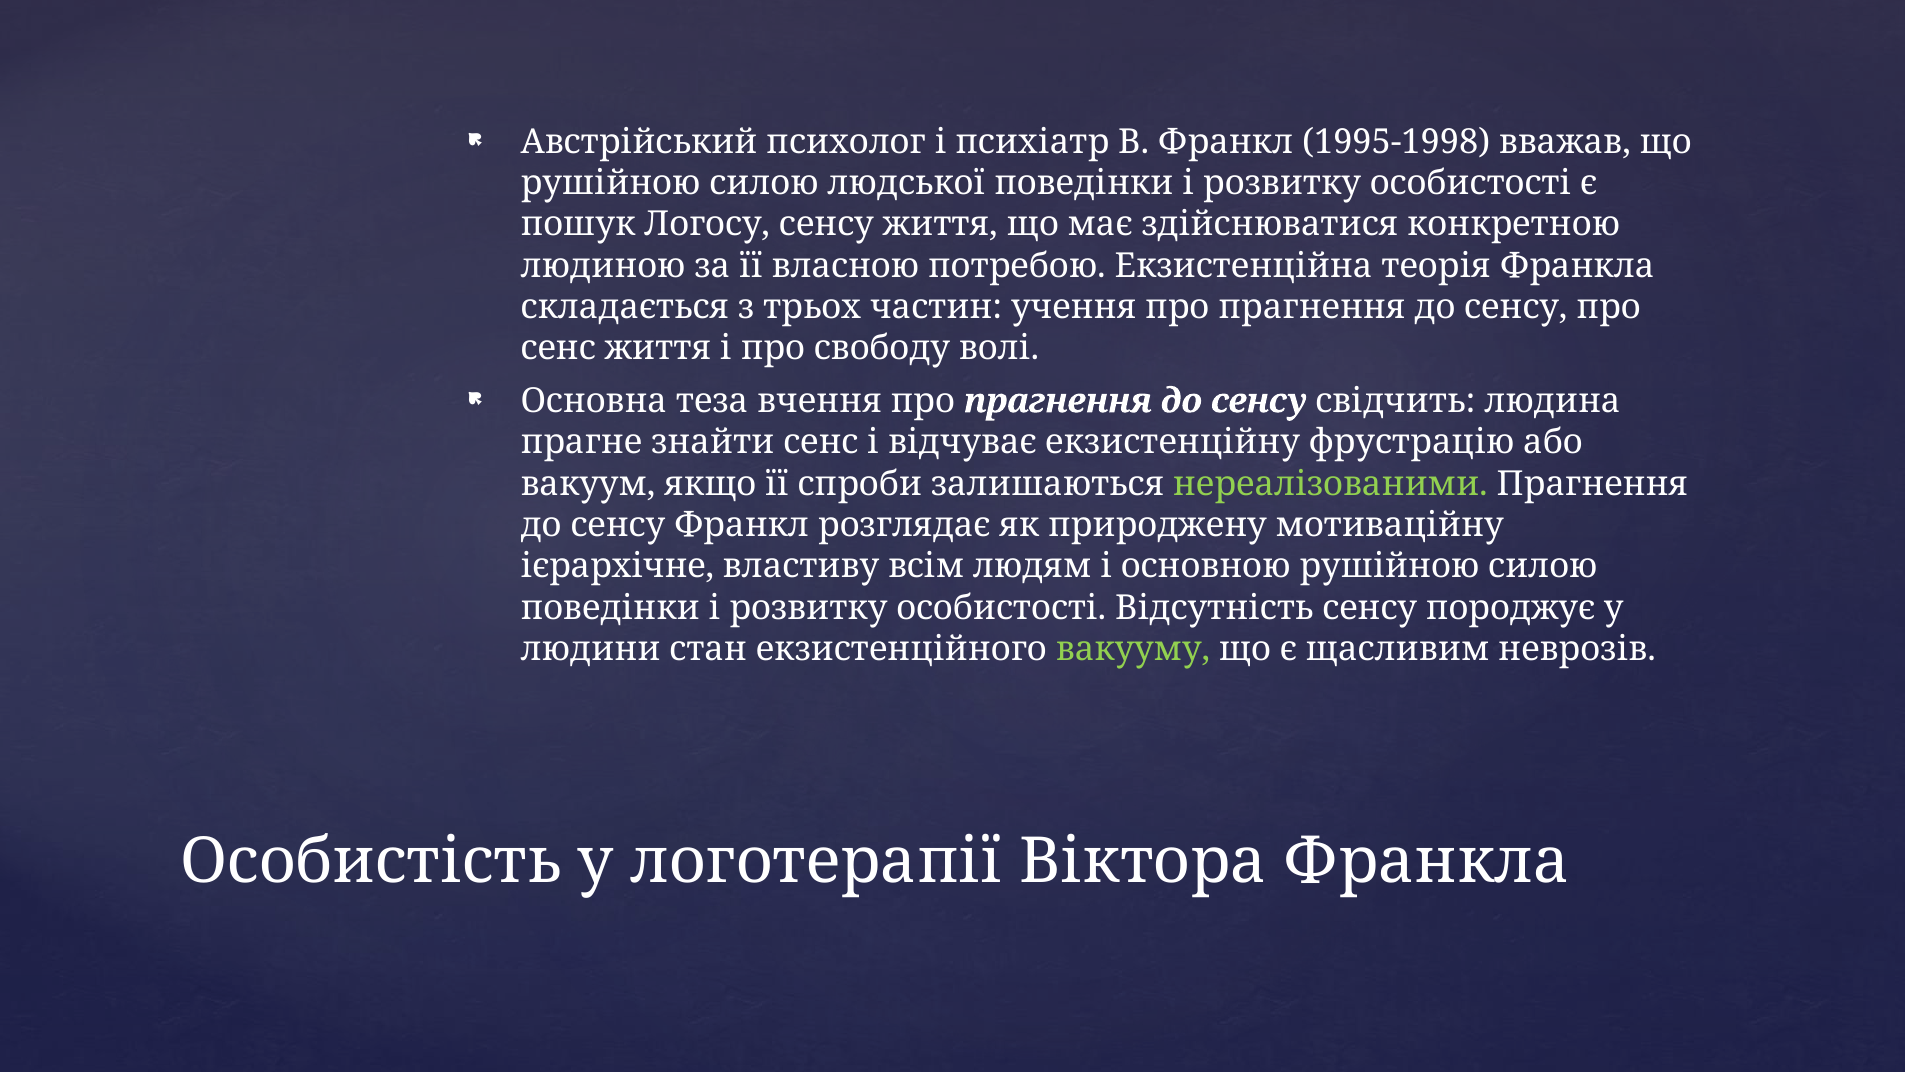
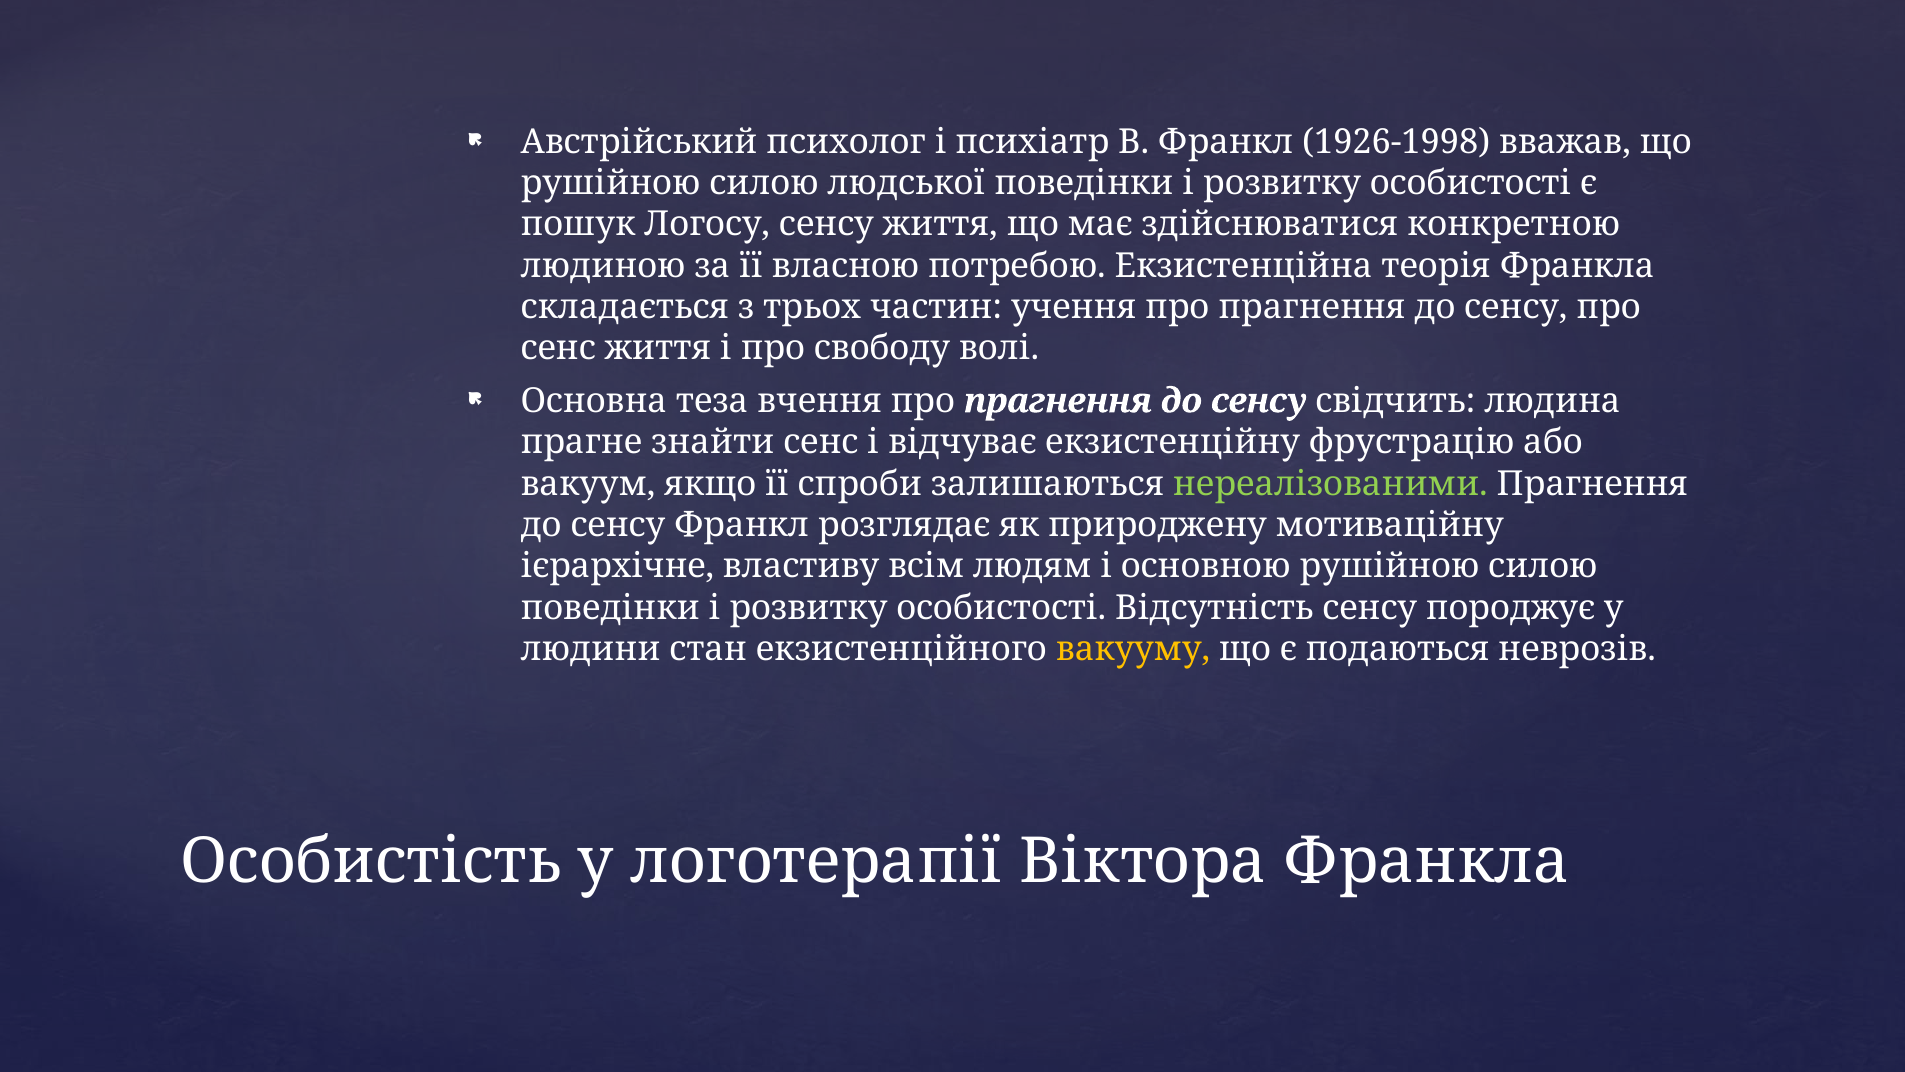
1995-1998: 1995-1998 -> 1926-1998
вакууму colour: light green -> yellow
щасливим: щасливим -> подаються
